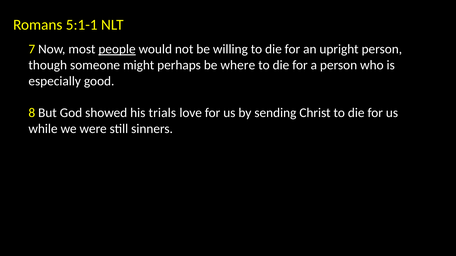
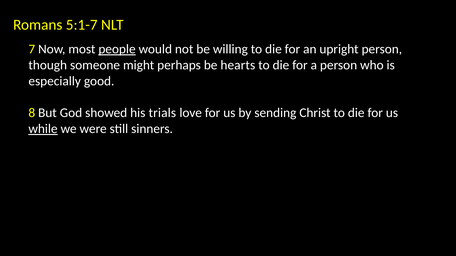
5:1-1: 5:1-1 -> 5:1-7
where: where -> hearts
while underline: none -> present
